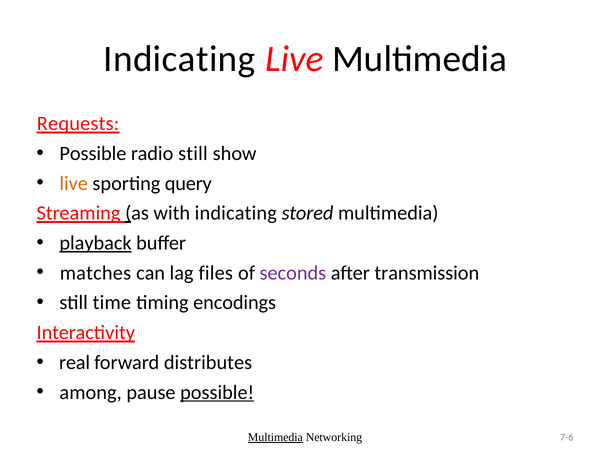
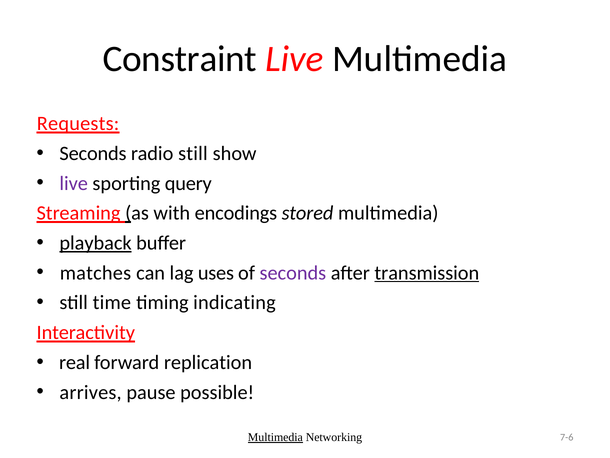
Indicating at (179, 59): Indicating -> Constraint
Possible at (93, 153): Possible -> Seconds
live at (74, 183) colour: orange -> purple
with indicating: indicating -> encodings
files: files -> uses
transmission underline: none -> present
encodings: encodings -> indicating
distributes: distributes -> replication
among: among -> arrives
possible at (217, 392) underline: present -> none
